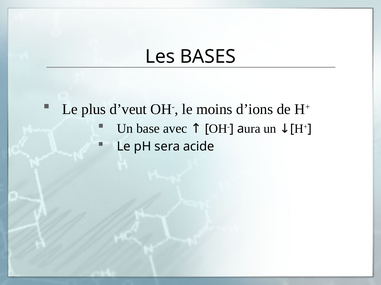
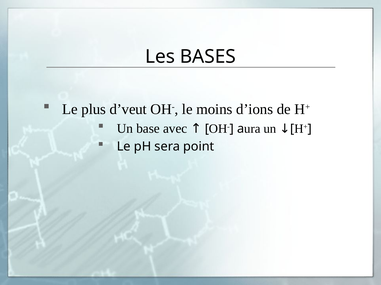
acide: acide -> point
